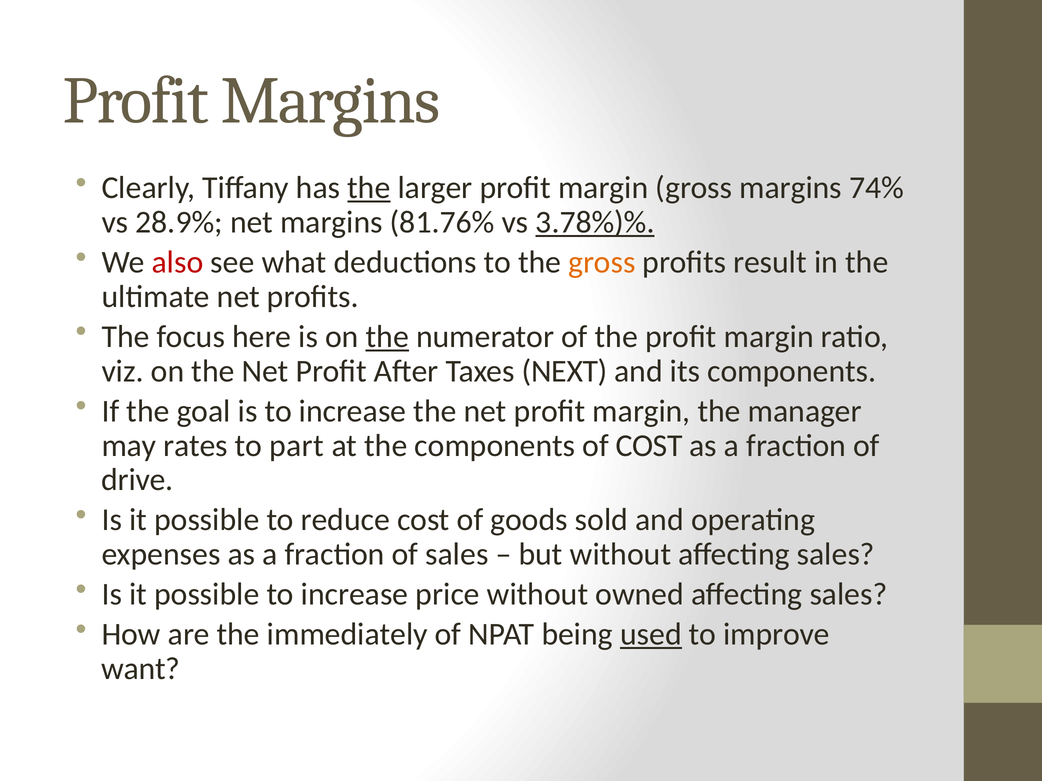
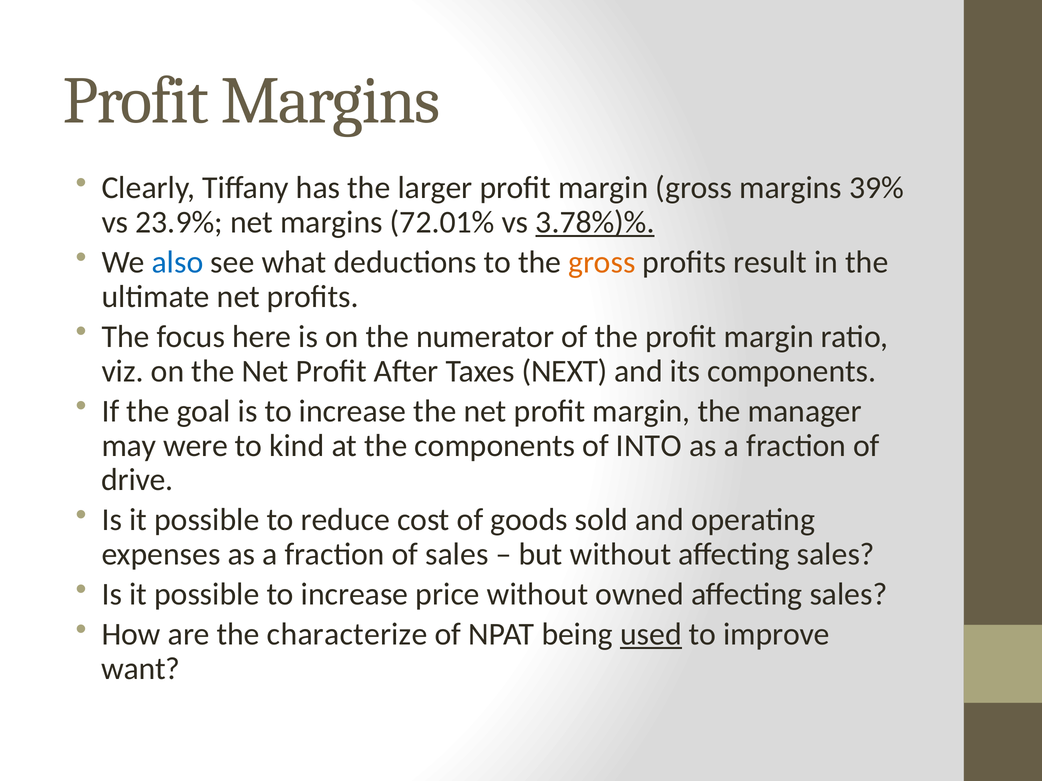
the at (369, 188) underline: present -> none
74%: 74% -> 39%
28.9%: 28.9% -> 23.9%
81.76%: 81.76% -> 72.01%
also colour: red -> blue
the at (387, 337) underline: present -> none
rates: rates -> were
part: part -> kind
of COST: COST -> INTO
immediately: immediately -> characterize
